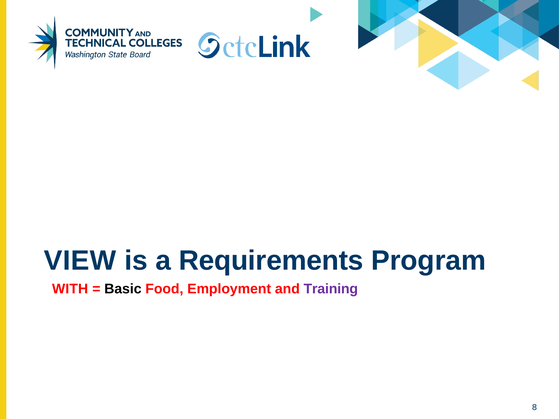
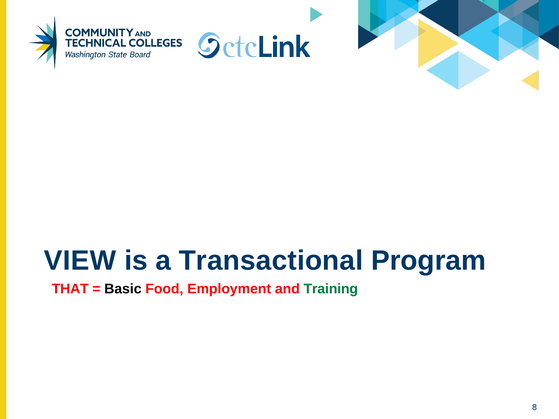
Requirements: Requirements -> Transactional
WITH: WITH -> THAT
Training colour: purple -> green
